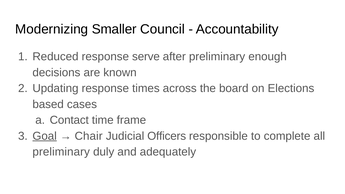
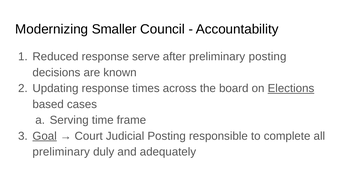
preliminary enough: enough -> posting
Elections underline: none -> present
Contact: Contact -> Serving
Chair: Chair -> Court
Judicial Officers: Officers -> Posting
